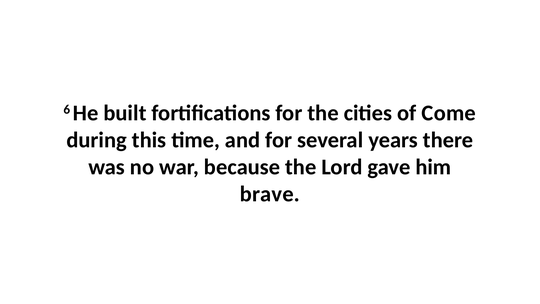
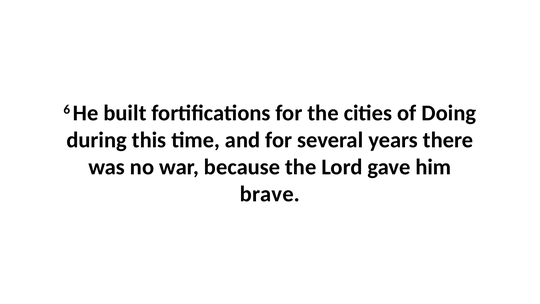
Come: Come -> Doing
